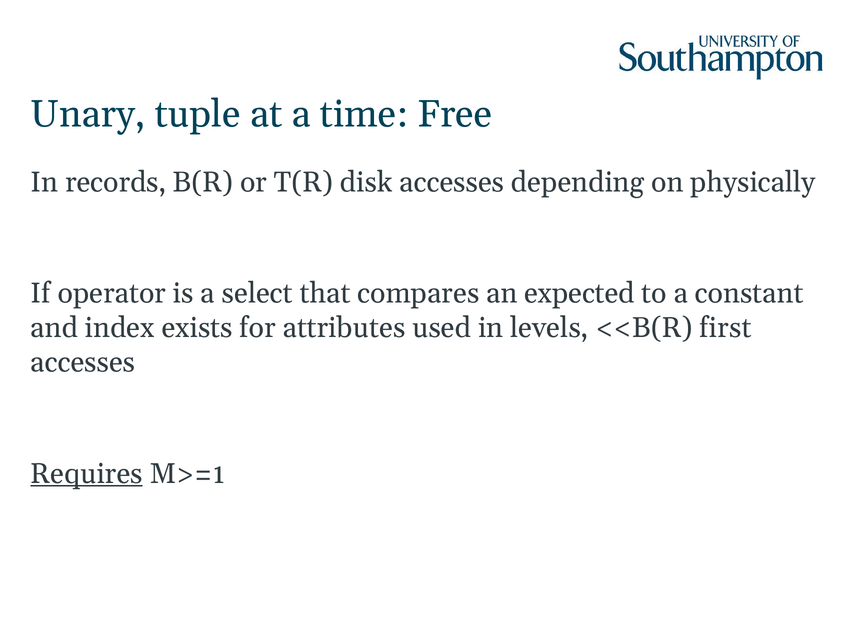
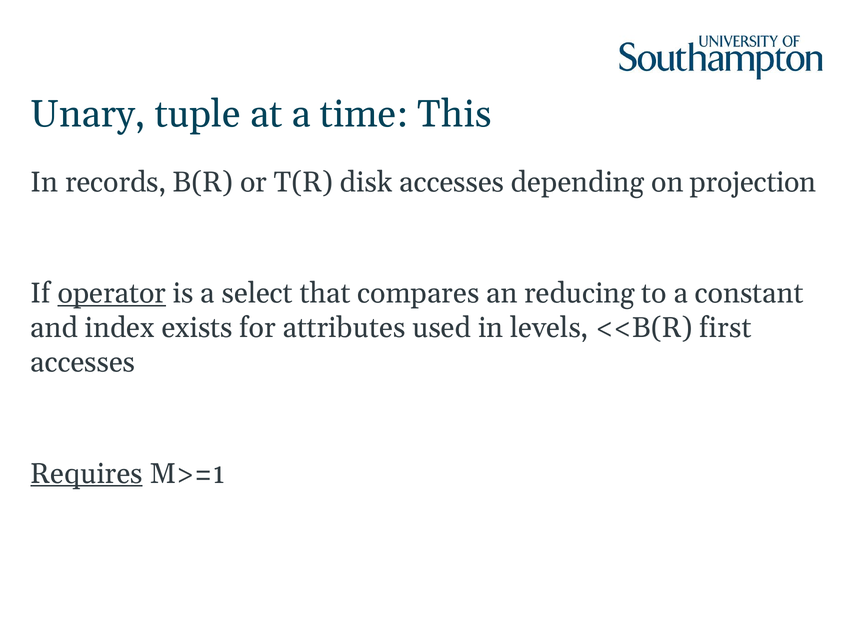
Free: Free -> This
physically: physically -> projection
operator underline: none -> present
expected: expected -> reducing
